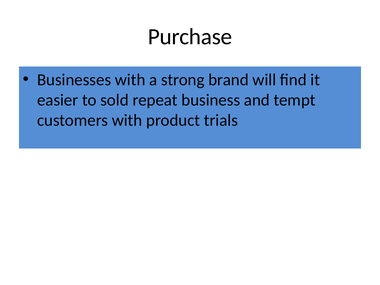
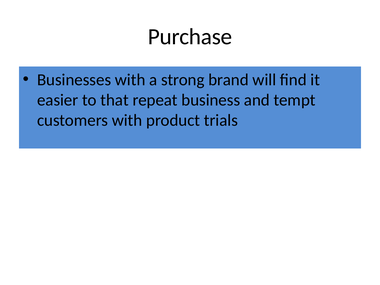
sold: sold -> that
